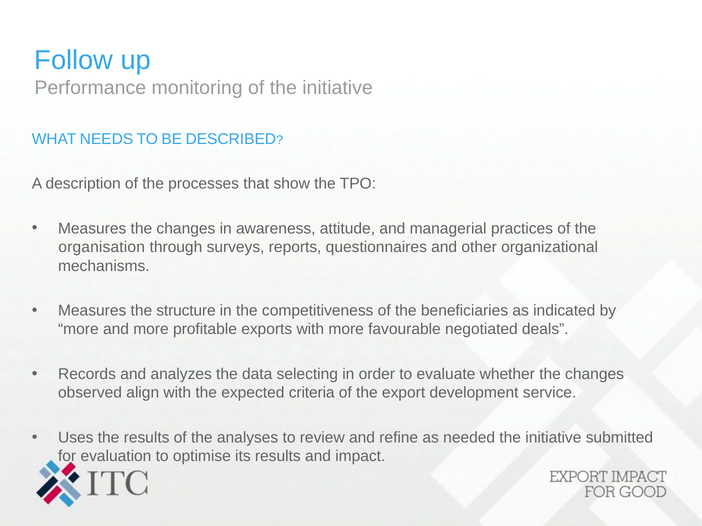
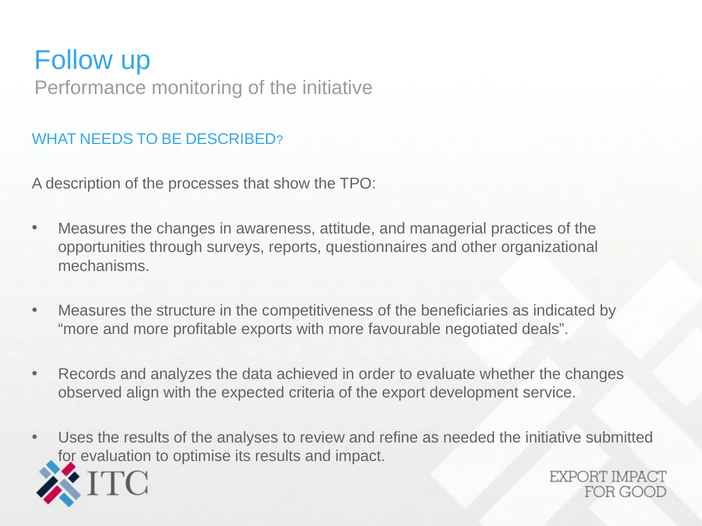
organisation: organisation -> opportunities
selecting: selecting -> achieved
